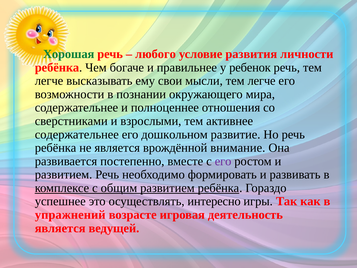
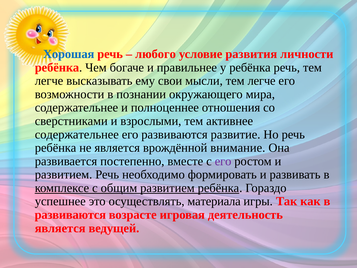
Хорошая colour: green -> blue
у ребенок: ребенок -> ребёнка
его дошкольном: дошкольном -> развиваются
интересно: интересно -> материала
упражнений at (70, 215): упражнений -> развиваются
